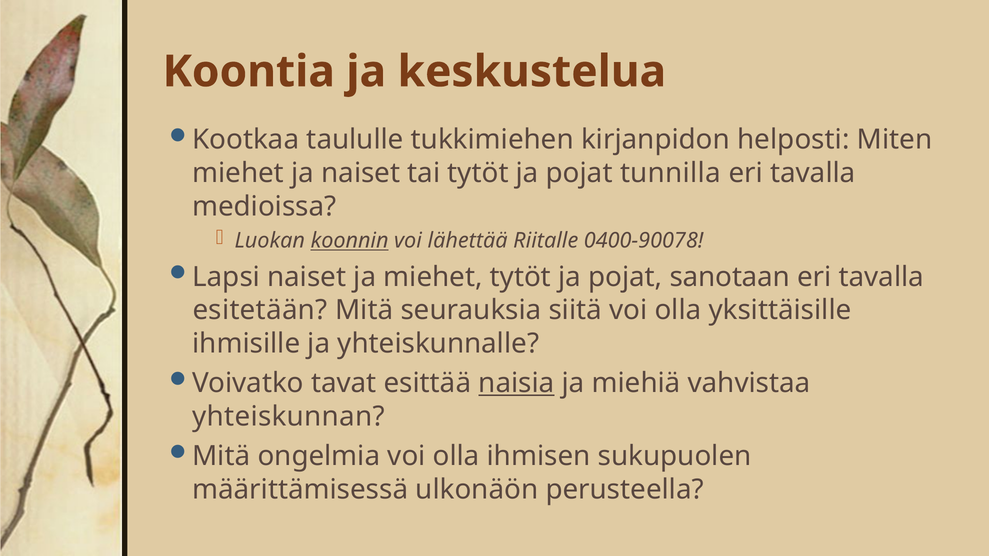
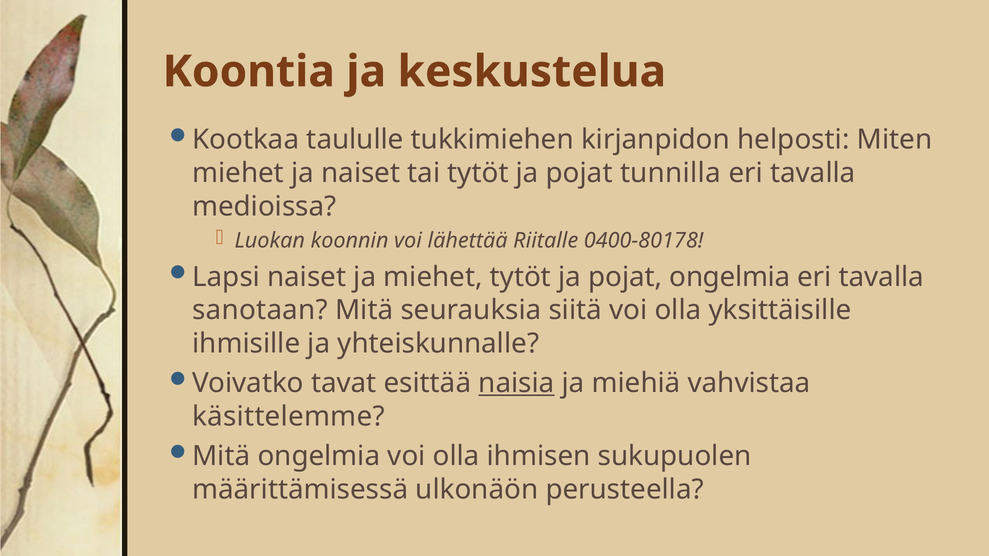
koonnin underline: present -> none
0400-90078: 0400-90078 -> 0400-80178
pojat sanotaan: sanotaan -> ongelmia
esitetään: esitetään -> sanotaan
yhteiskunnan: yhteiskunnan -> käsittelemme
